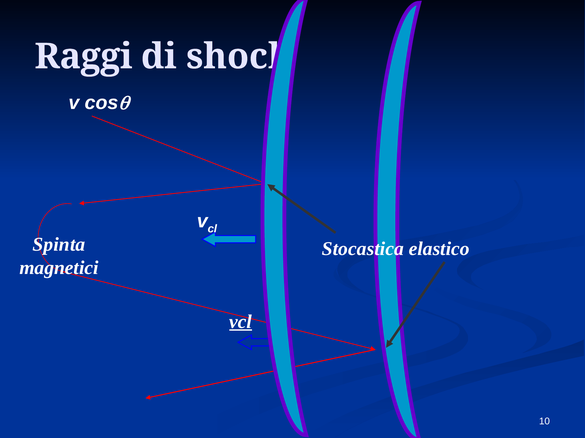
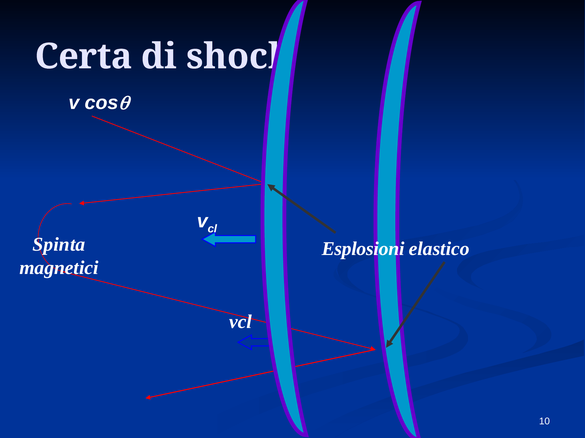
Raggi: Raggi -> Certa
Stocastica: Stocastica -> Esplosioni
vcl underline: present -> none
